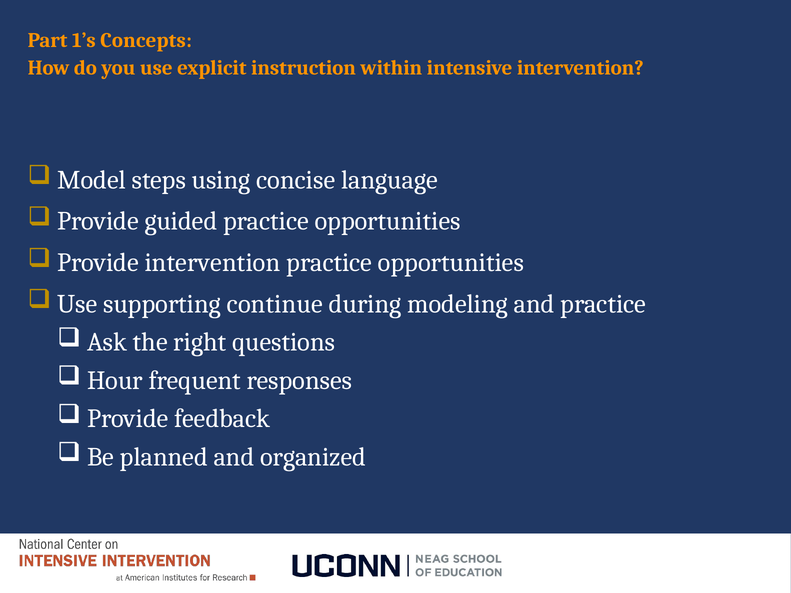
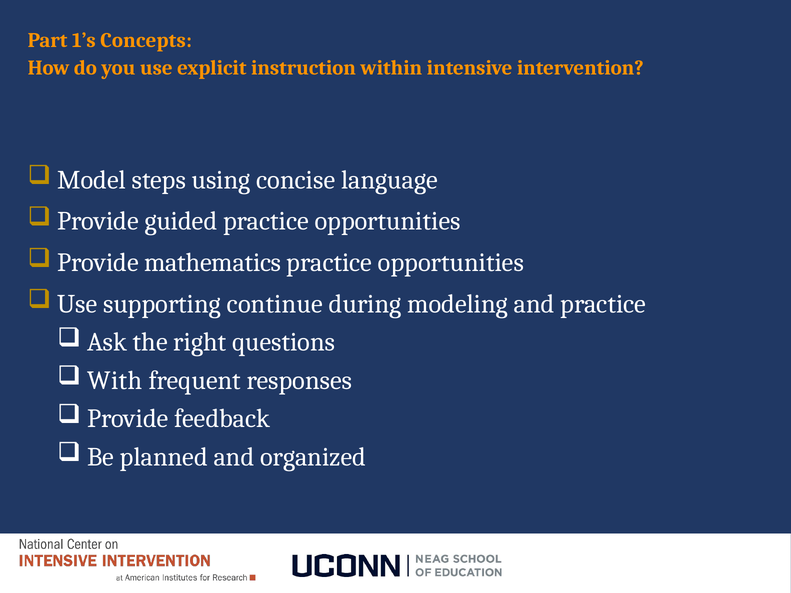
Provide intervention: intervention -> mathematics
Hour: Hour -> With
